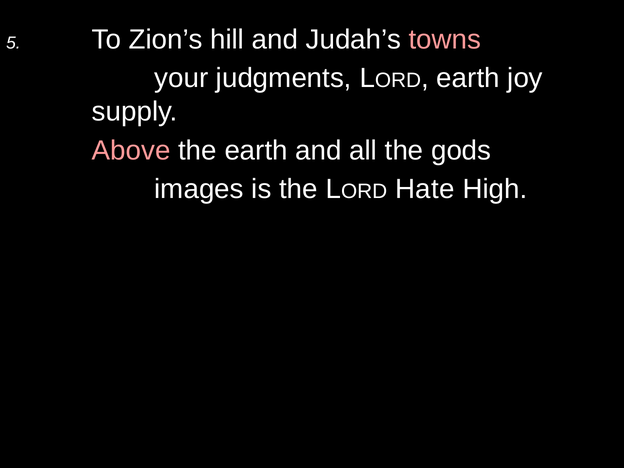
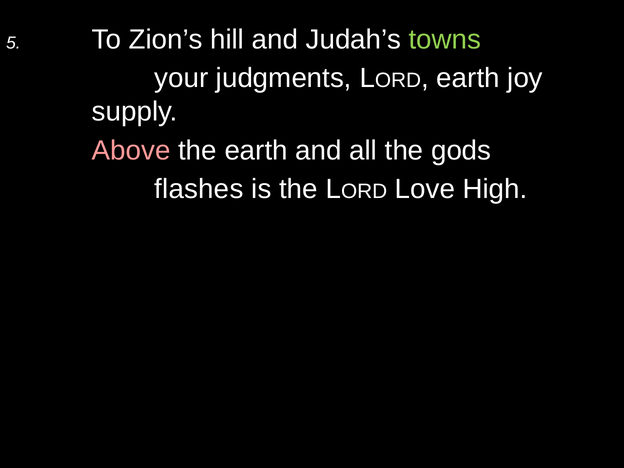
towns colour: pink -> light green
images: images -> flashes
Hate: Hate -> Love
